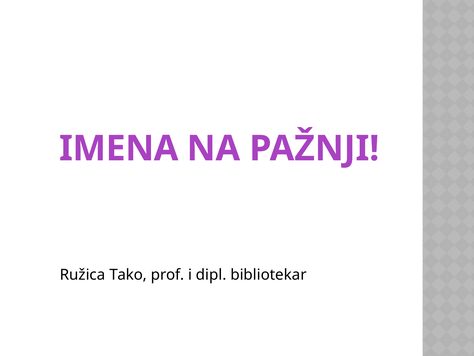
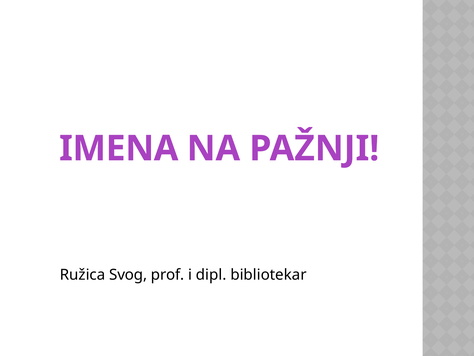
Tako: Tako -> Svog
